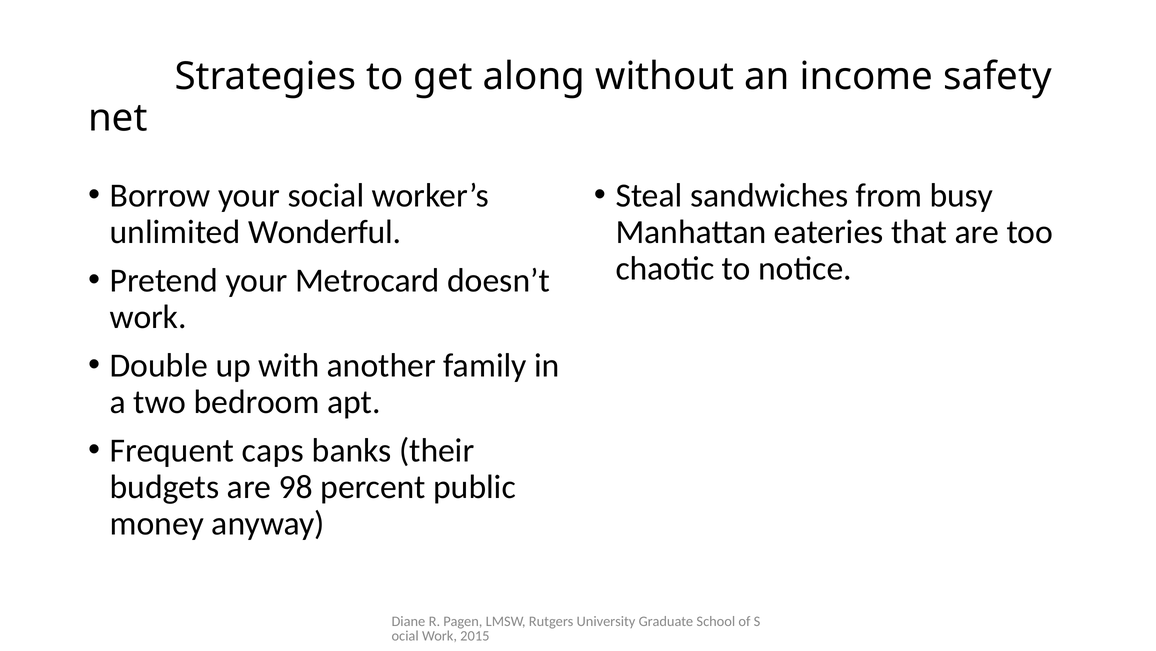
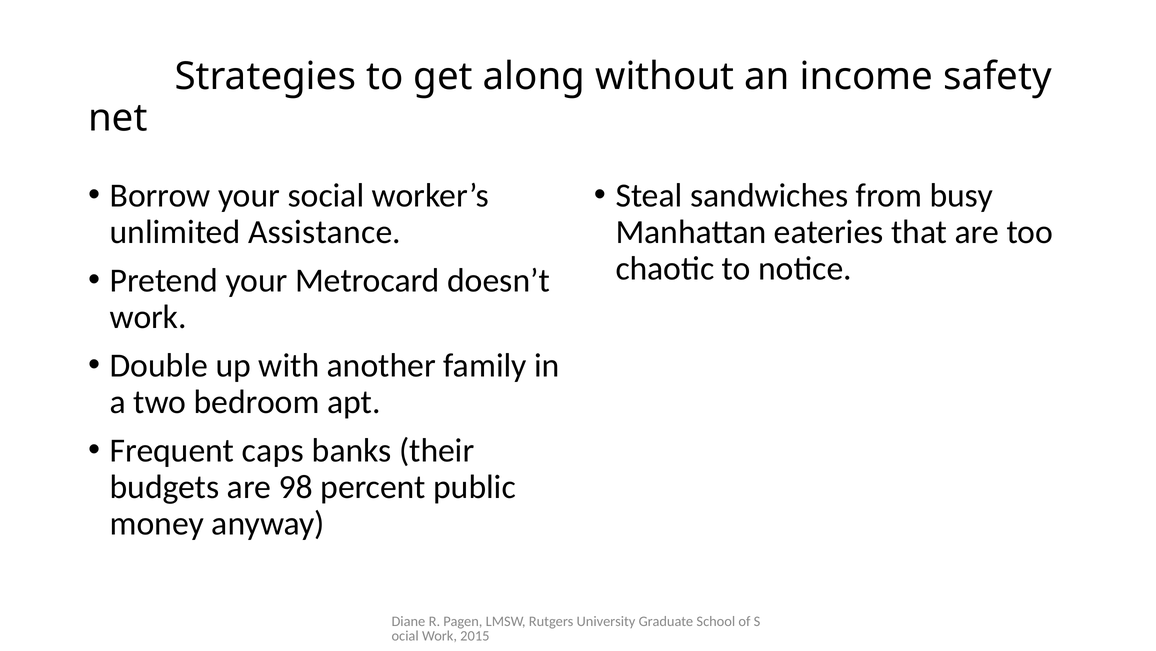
Wonderful: Wonderful -> Assistance
